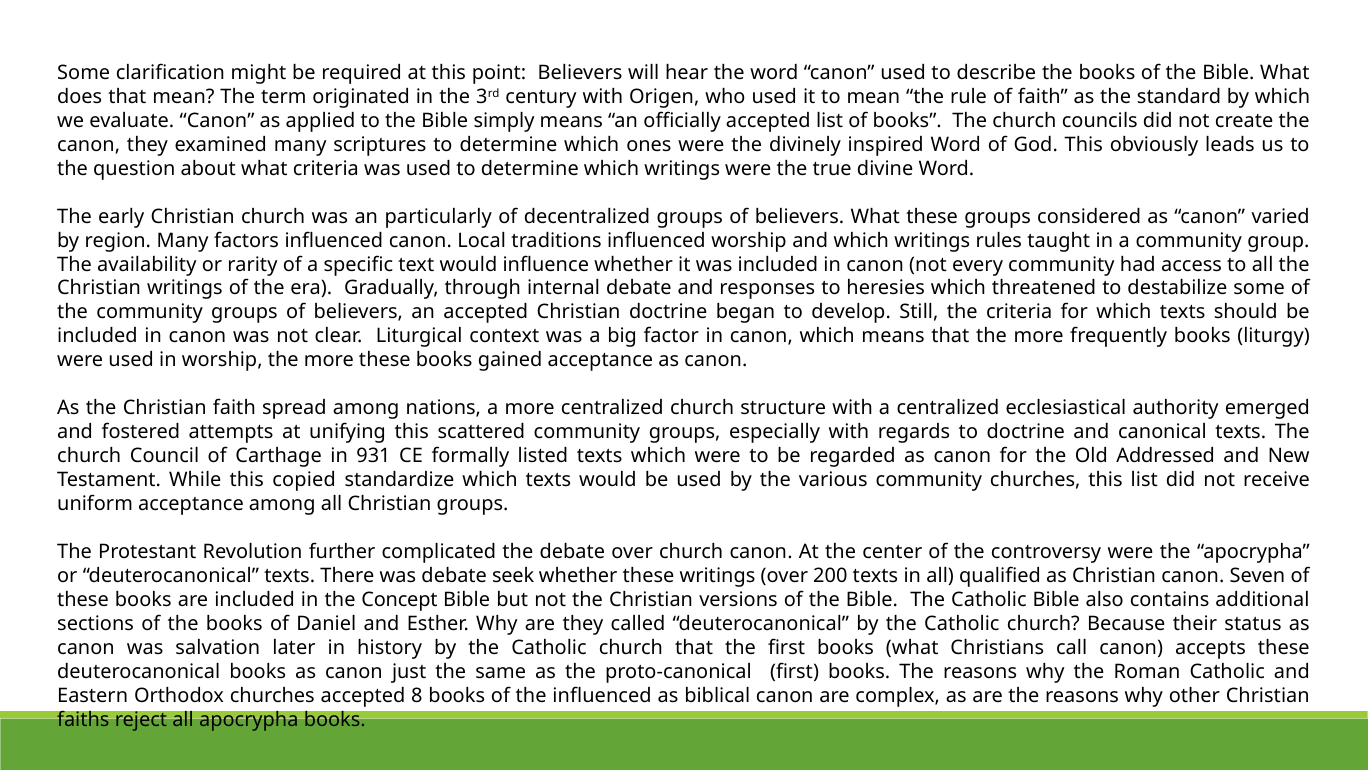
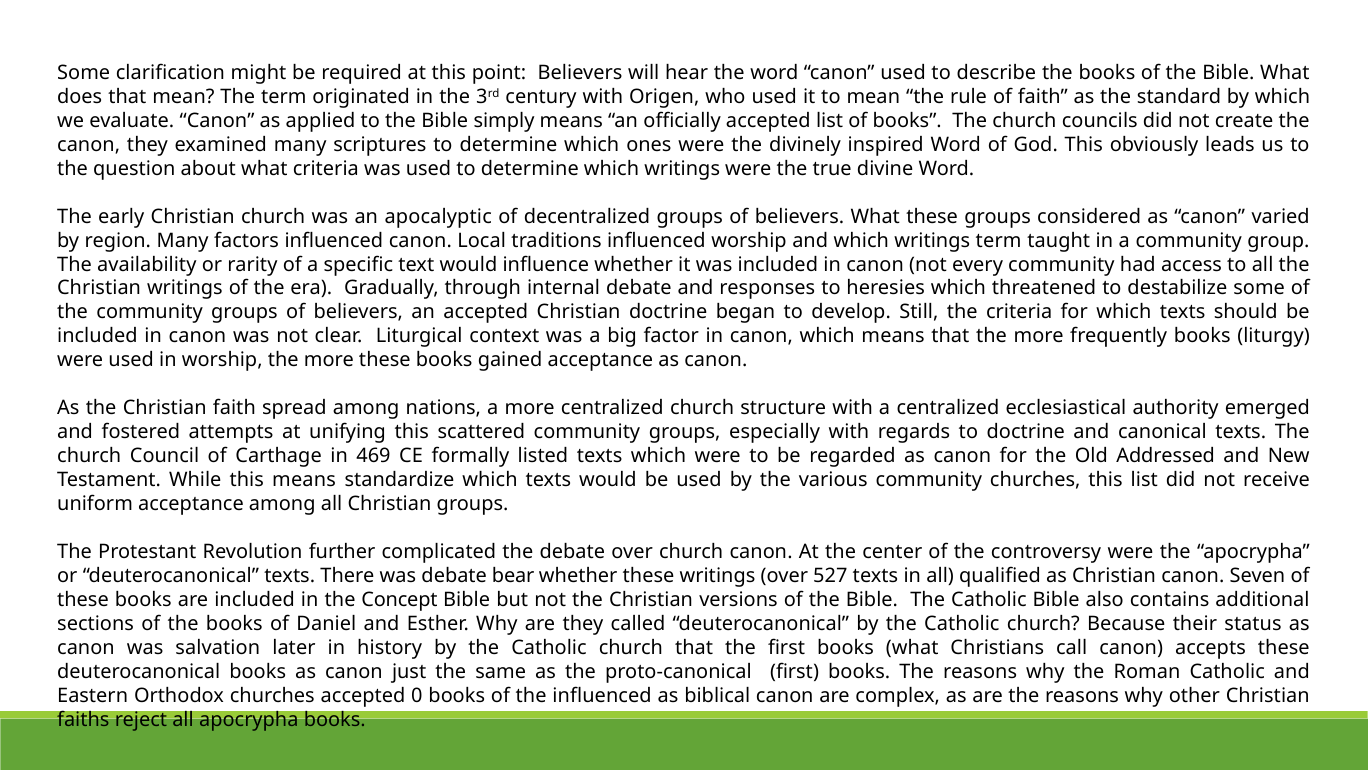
particularly: particularly -> apocalyptic
writings rules: rules -> term
931: 931 -> 469
this copied: copied -> means
seek: seek -> bear
200: 200 -> 527
8: 8 -> 0
